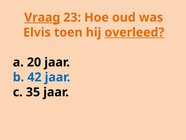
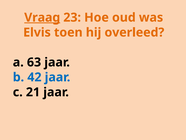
overleed underline: present -> none
20: 20 -> 63
35: 35 -> 21
